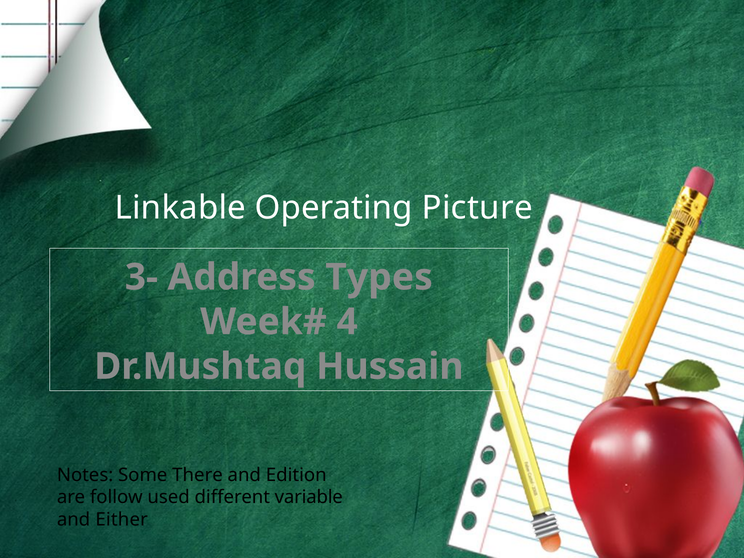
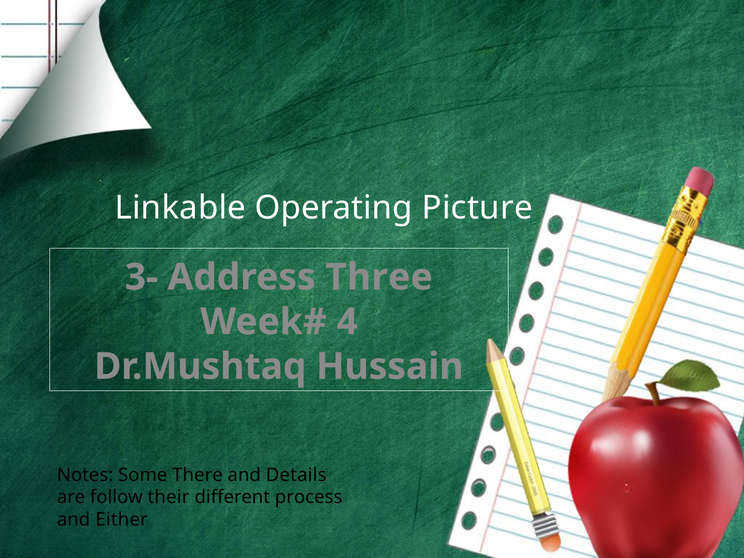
Types: Types -> Three
Edition: Edition -> Details
used: used -> their
variable: variable -> process
